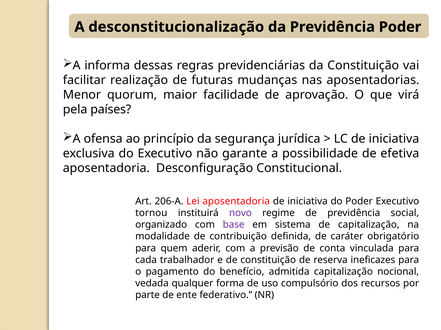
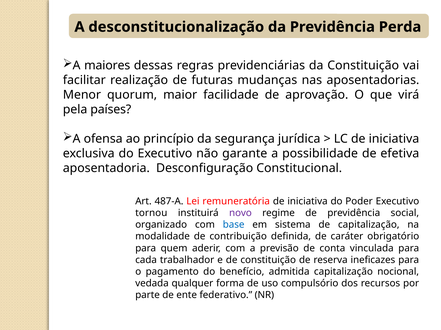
Previdência Poder: Poder -> Perda
informa: informa -> maiores
206-A: 206-A -> 487-A
Lei aposentadoria: aposentadoria -> remuneratória
base colour: purple -> blue
